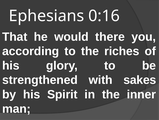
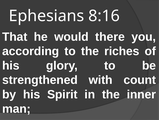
0:16: 0:16 -> 8:16
sakes: sakes -> count
